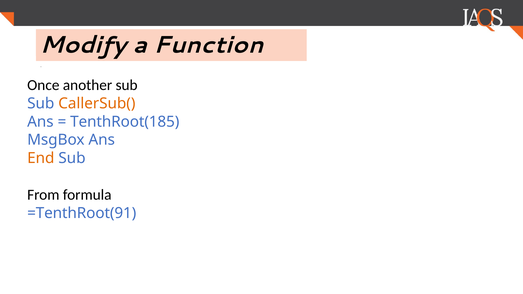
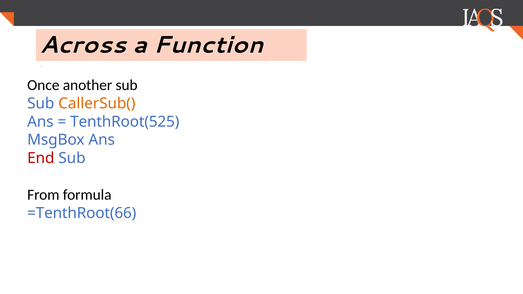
Modify: Modify -> Across
TenthRoot(185: TenthRoot(185 -> TenthRoot(525
End colour: orange -> red
=TenthRoot(91: =TenthRoot(91 -> =TenthRoot(66
